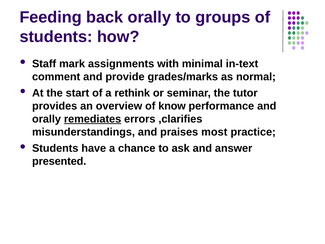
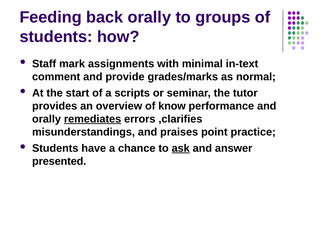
rethink: rethink -> scripts
most: most -> point
ask underline: none -> present
